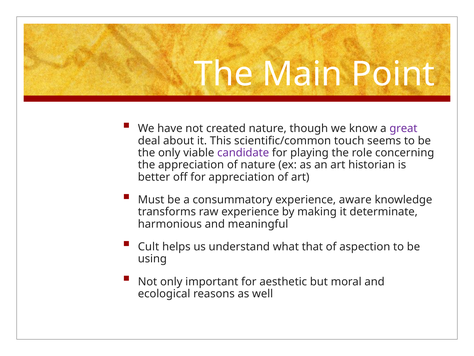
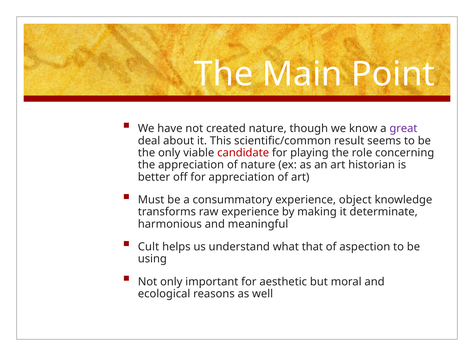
touch: touch -> result
candidate colour: purple -> red
aware: aware -> object
